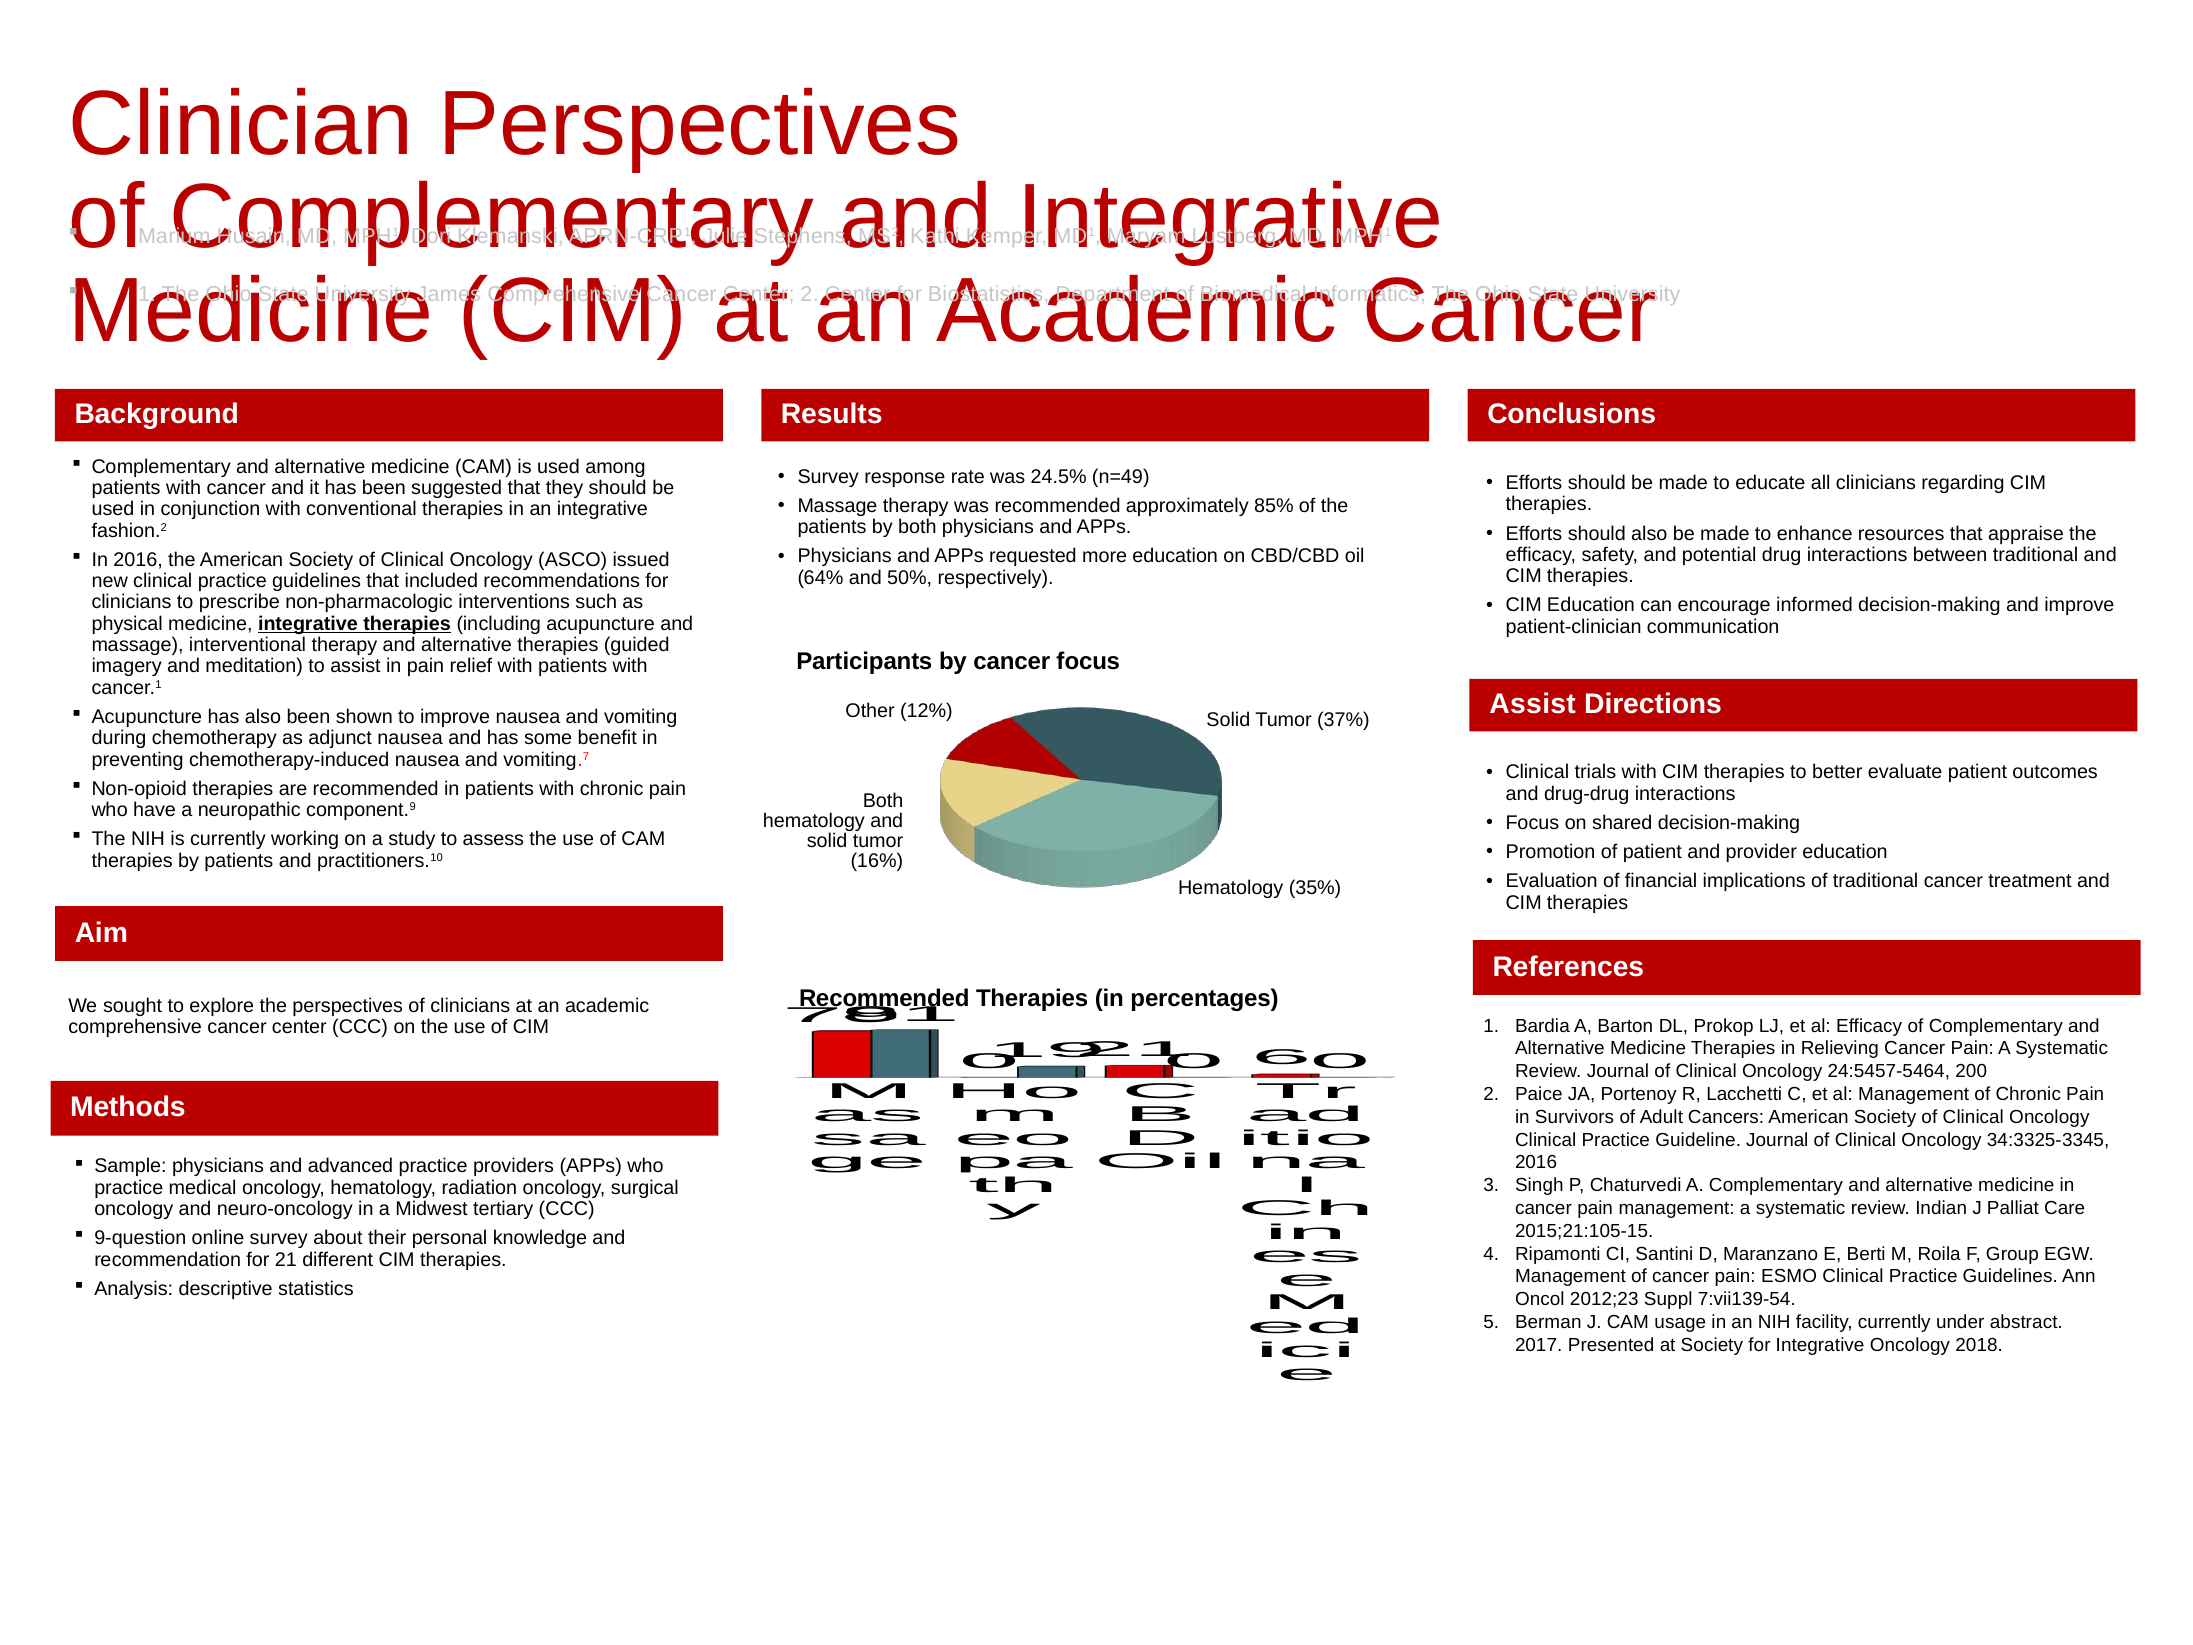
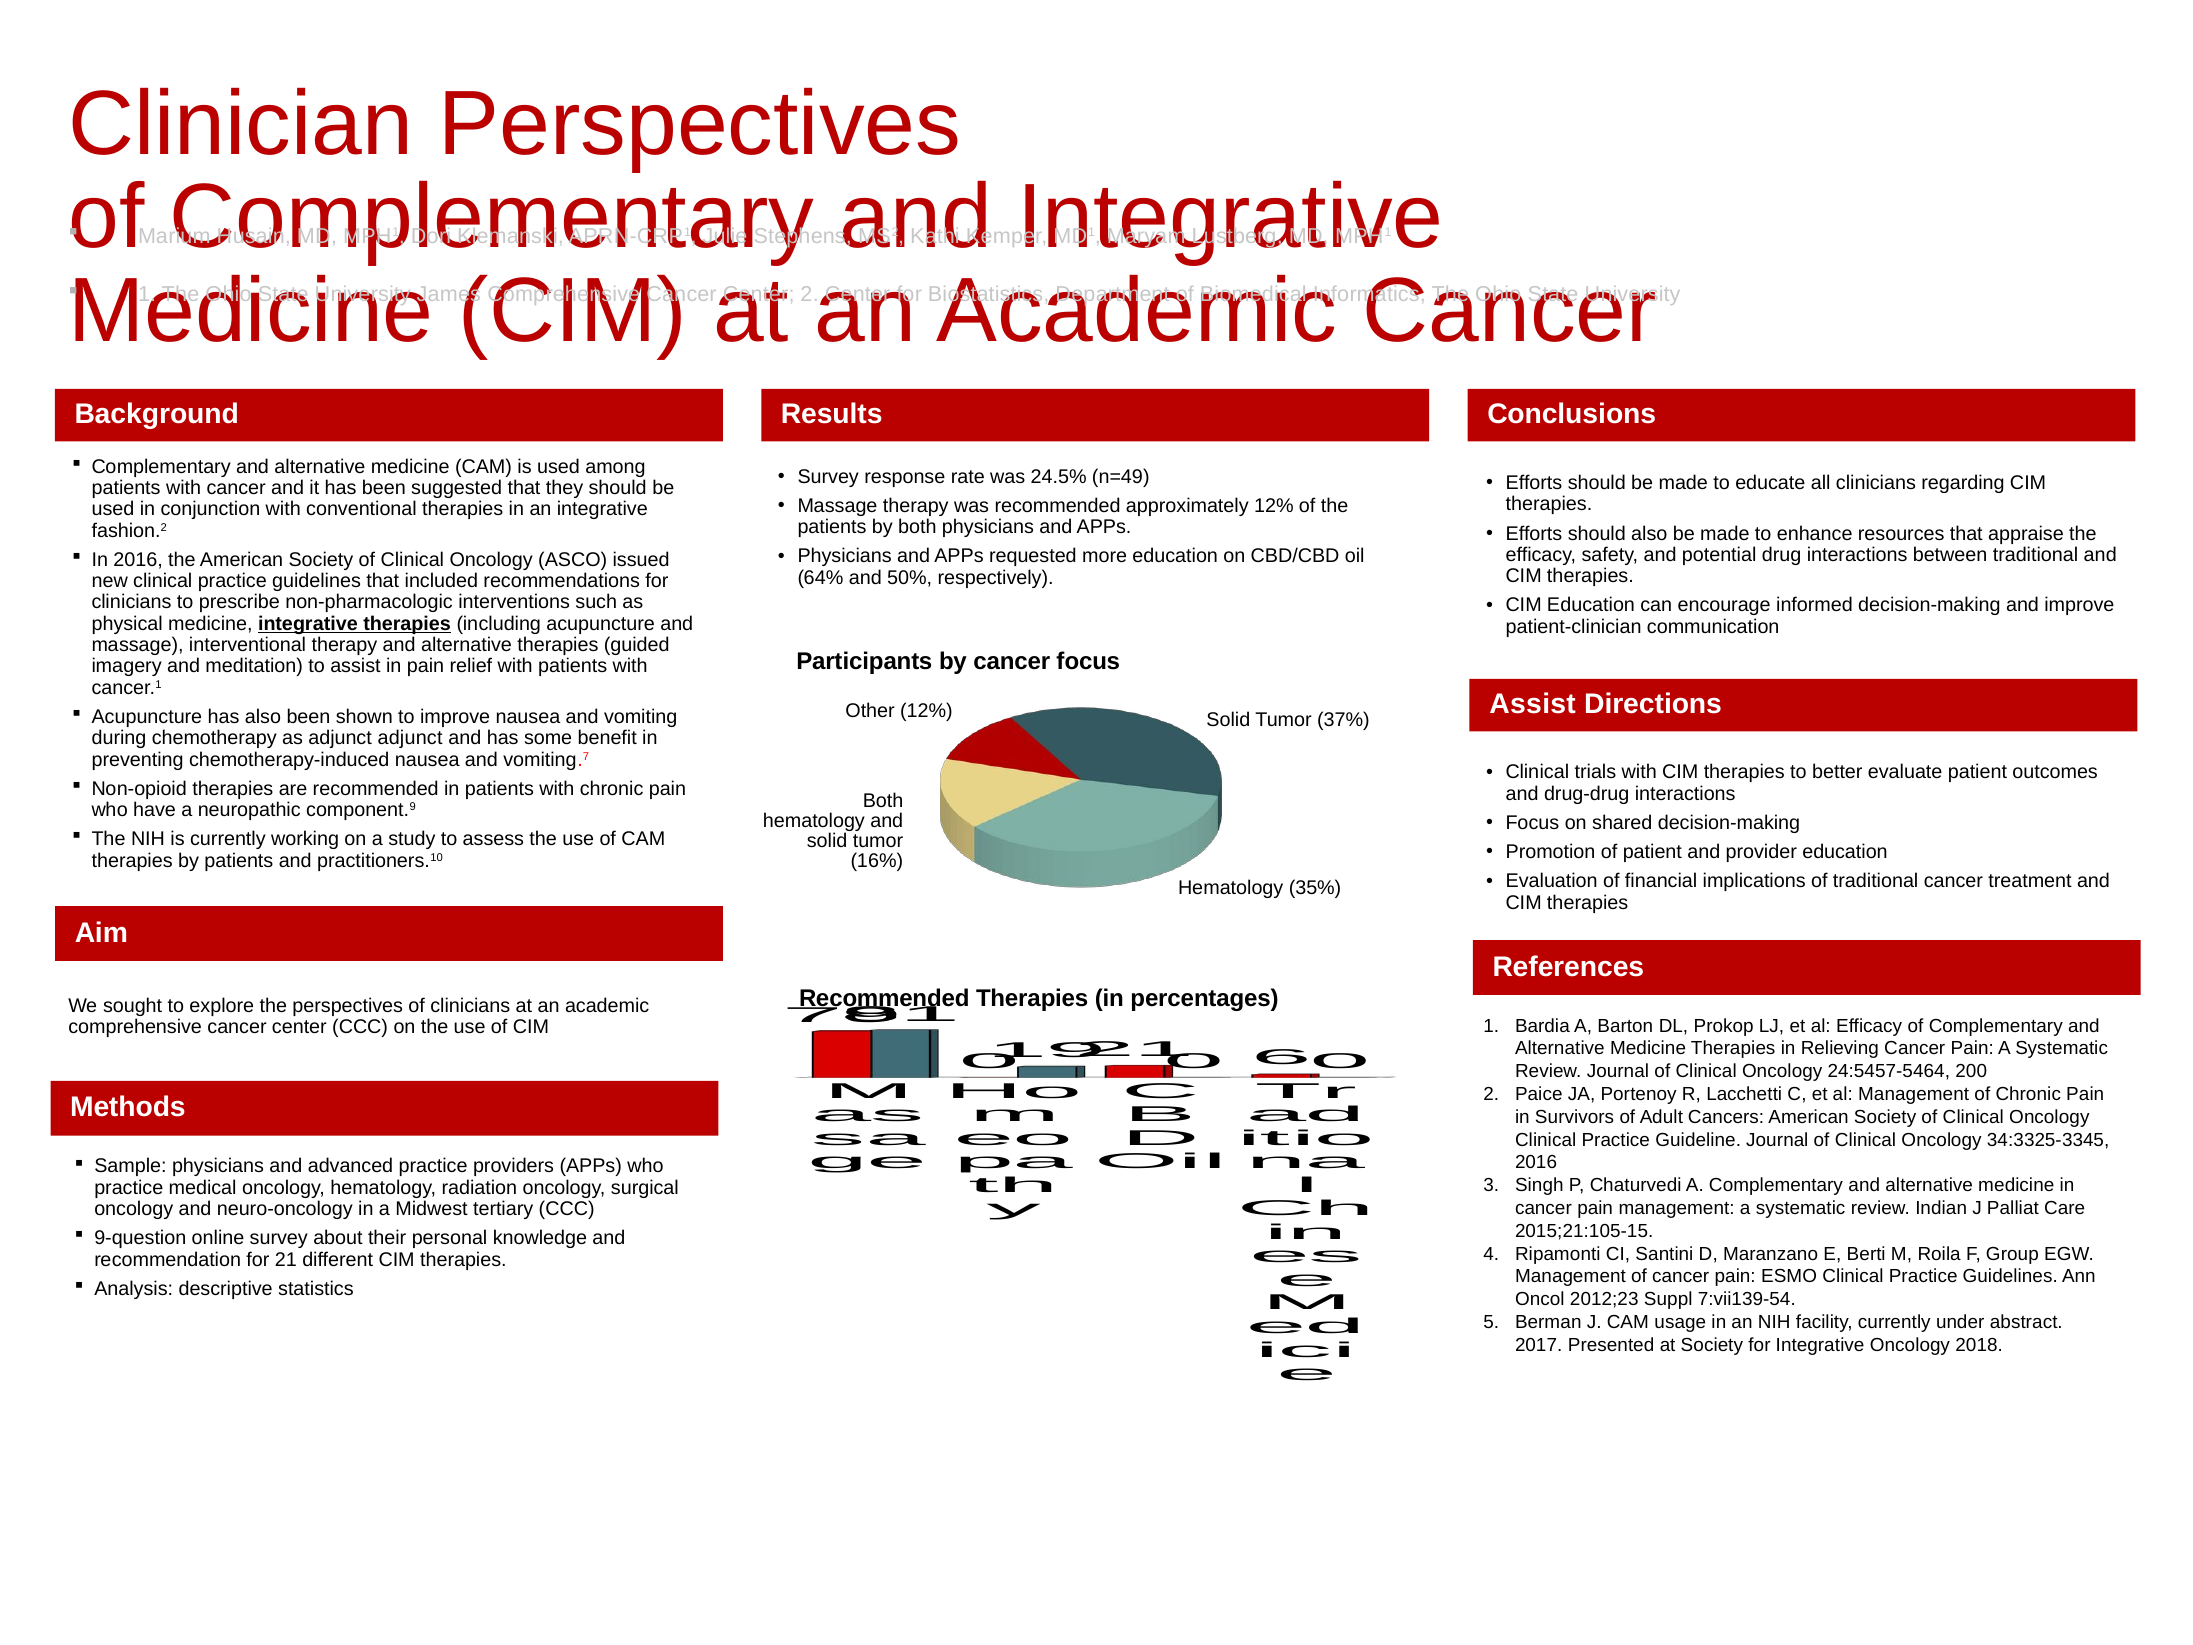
approximately 85%: 85% -> 12%
adjunct nausea: nausea -> adjunct
